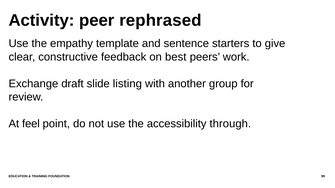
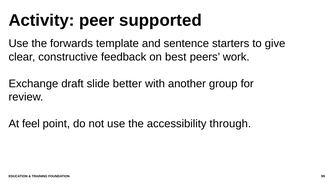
rephrased: rephrased -> supported
empathy: empathy -> forwards
listing: listing -> better
